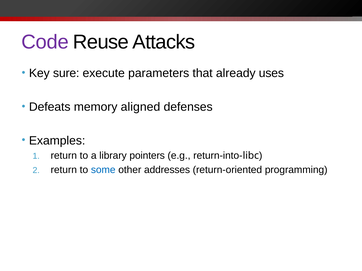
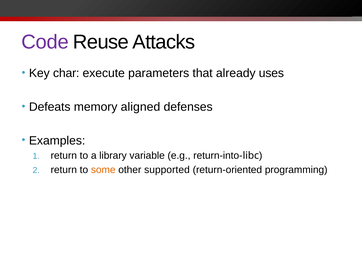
sure: sure -> char
pointers: pointers -> variable
some colour: blue -> orange
addresses: addresses -> supported
